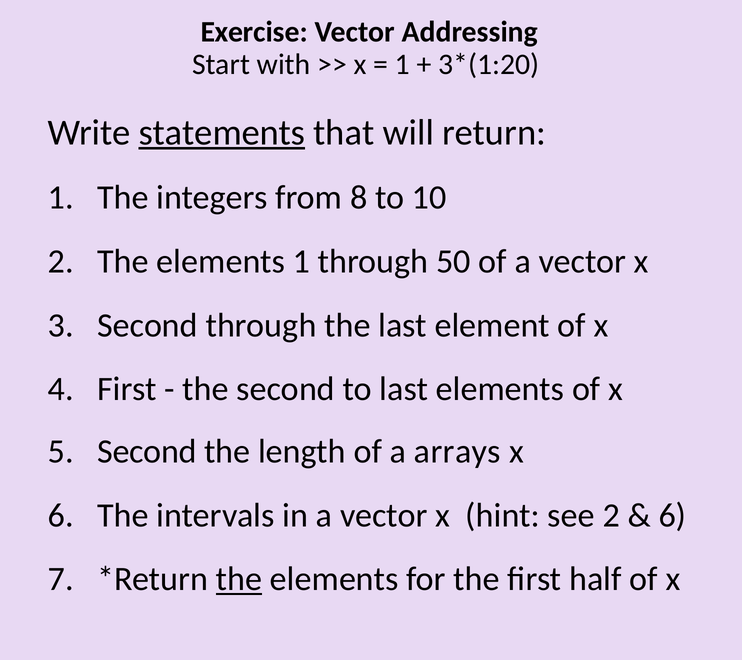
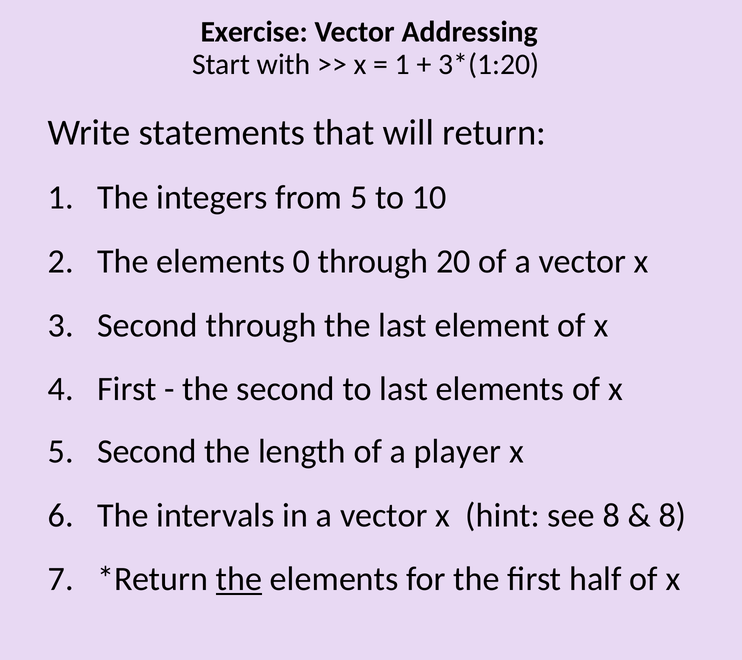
statements underline: present -> none
from 8: 8 -> 5
elements 1: 1 -> 0
50: 50 -> 20
arrays: arrays -> player
see 2: 2 -> 8
6 at (672, 515): 6 -> 8
